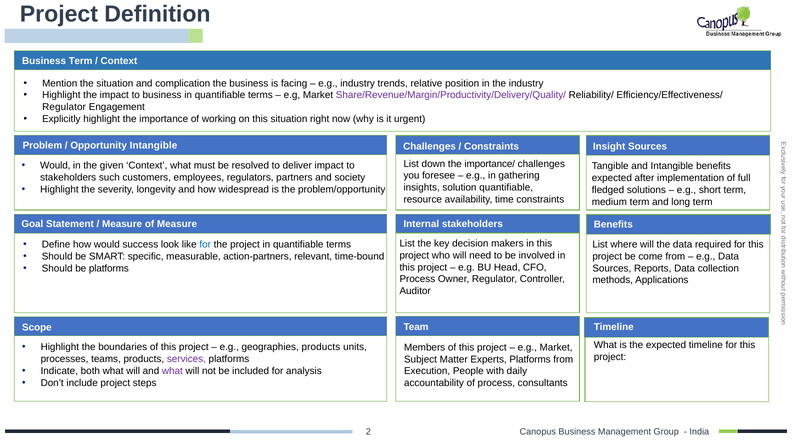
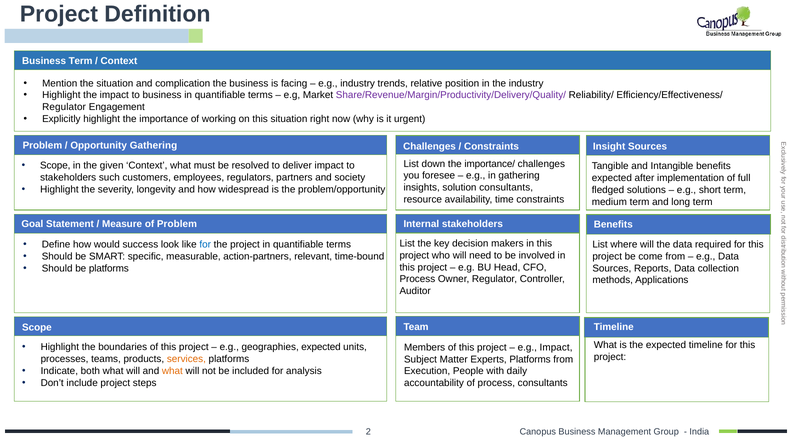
Opportunity Intangible: Intangible -> Gathering
Would at (55, 166): Would -> Scope
solution quantifiable: quantifiable -> consultants
of Measure: Measure -> Problem
geographies products: products -> expected
Market at (556, 347): Market -> Impact
services colour: purple -> orange
what at (172, 371) colour: purple -> orange
